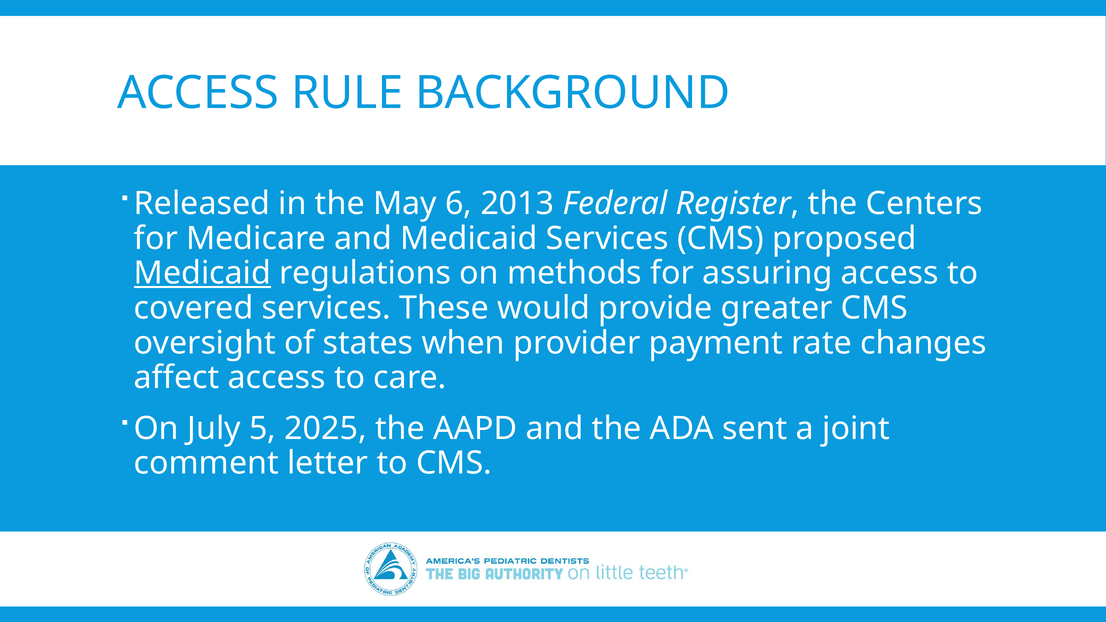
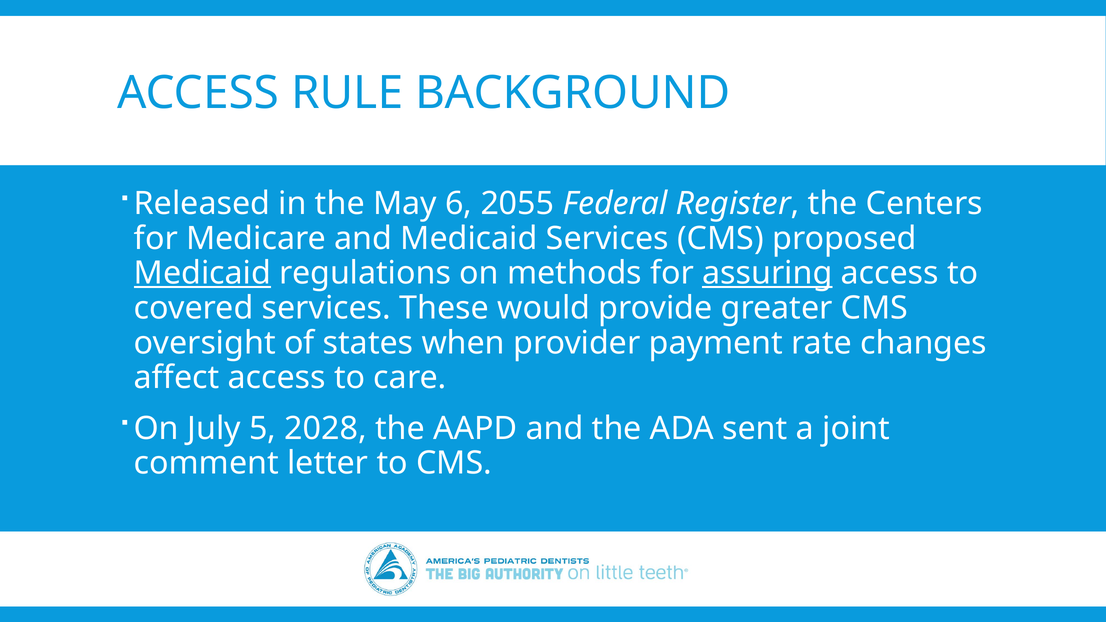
2013: 2013 -> 2055
assuring underline: none -> present
2025: 2025 -> 2028
